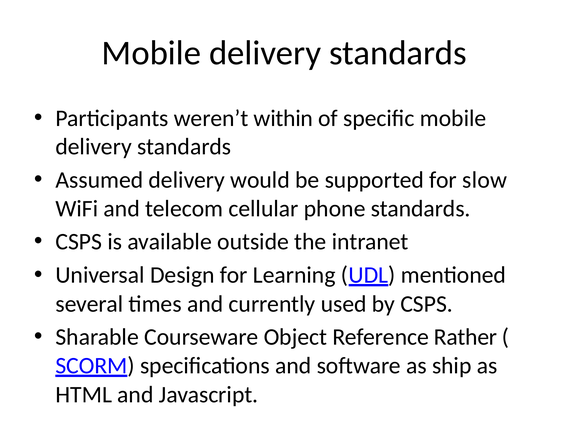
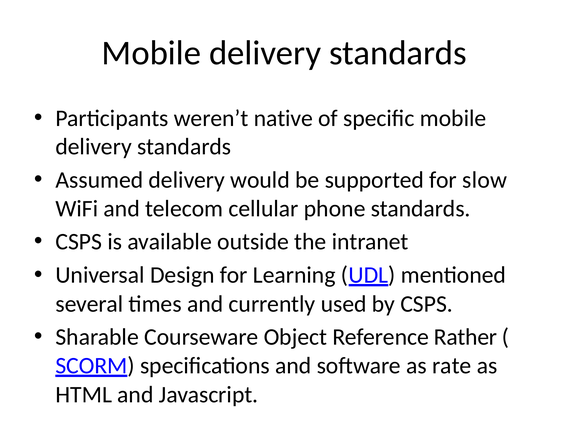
within: within -> native
ship: ship -> rate
